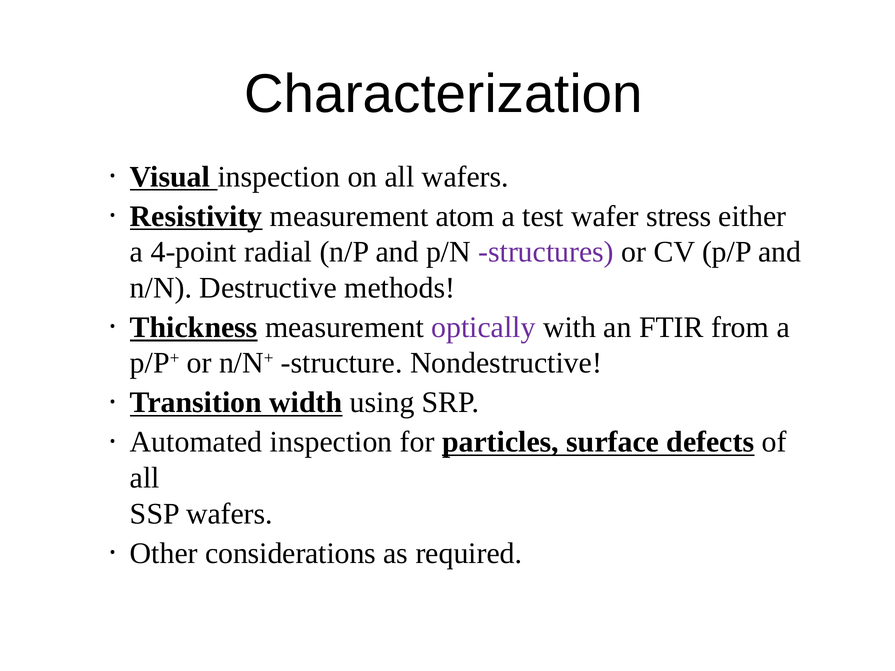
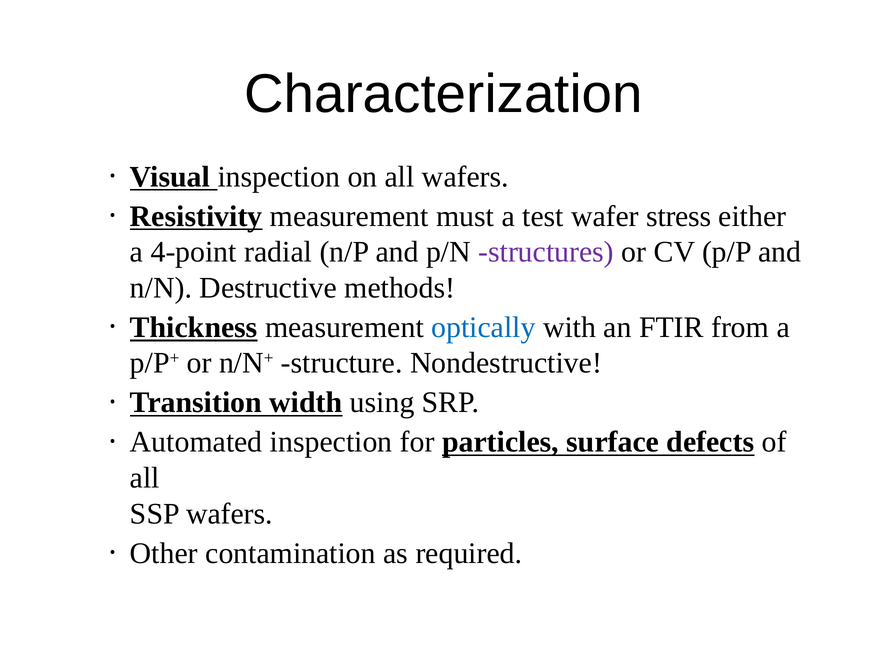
atom: atom -> must
optically colour: purple -> blue
considerations: considerations -> contamination
